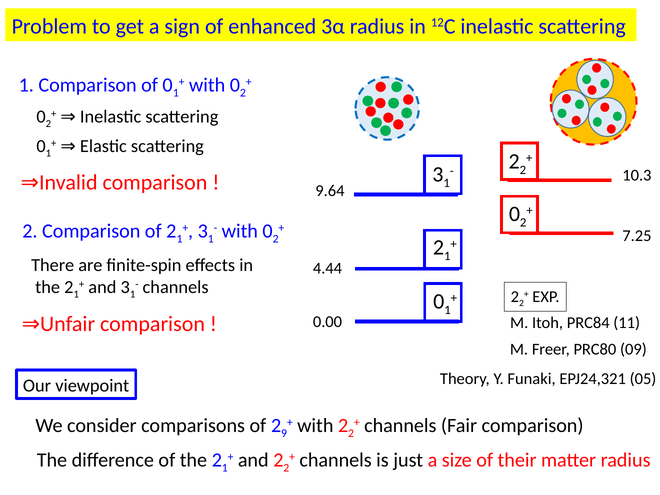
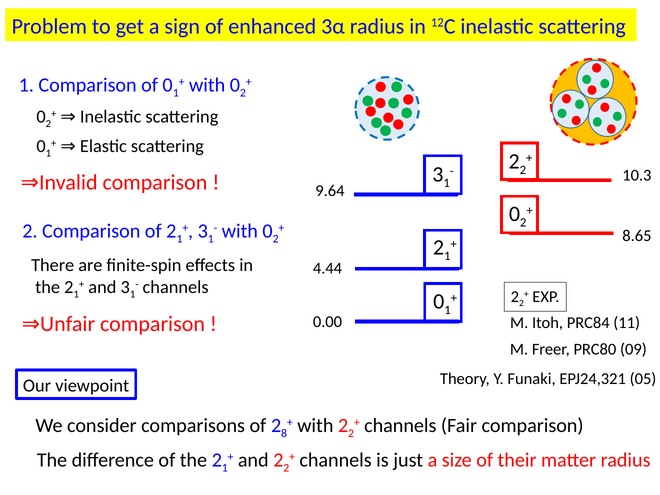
7.25: 7.25 -> 8.65
9: 9 -> 8
